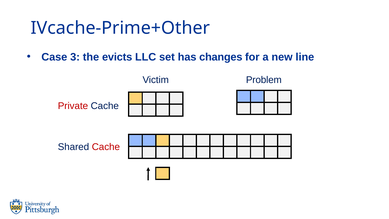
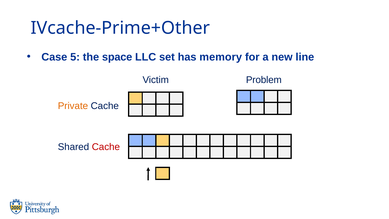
3: 3 -> 5
evicts: evicts -> space
changes: changes -> memory
Private colour: red -> orange
